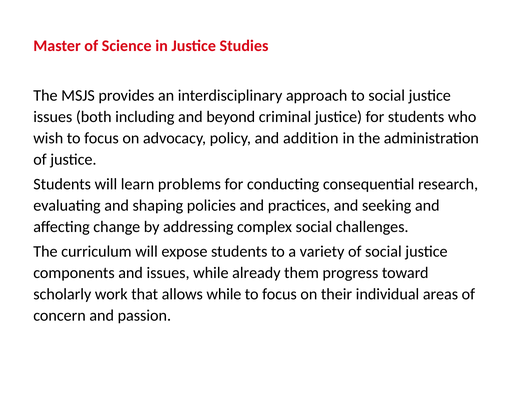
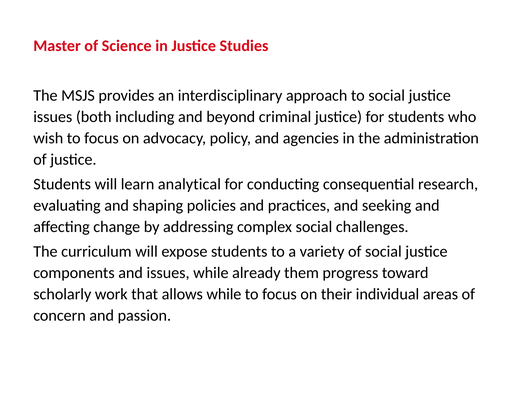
addition: addition -> agencies
problems: problems -> analytical
